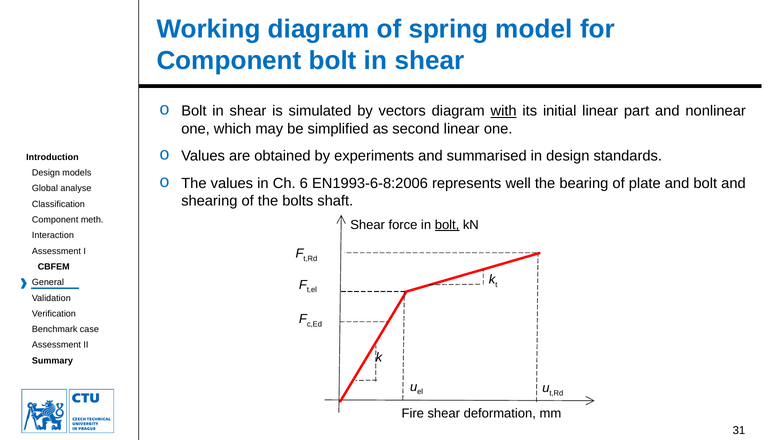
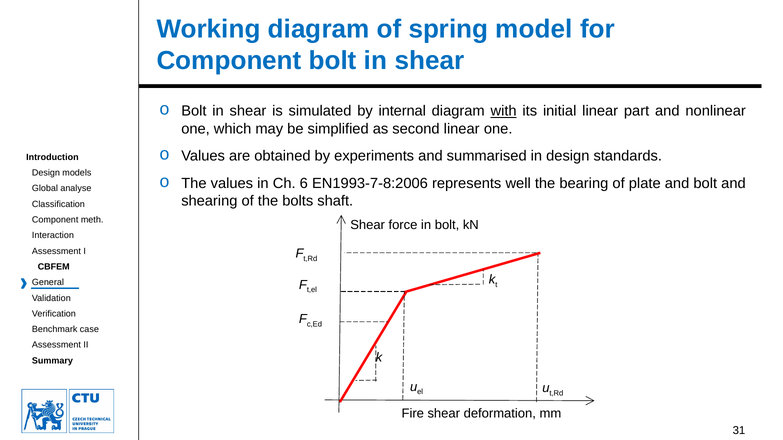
vectors: vectors -> internal
EN1993-6-8:2006: EN1993-6-8:2006 -> EN1993-7-8:2006
bolt at (447, 225) underline: present -> none
